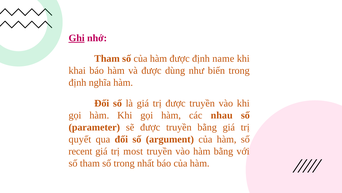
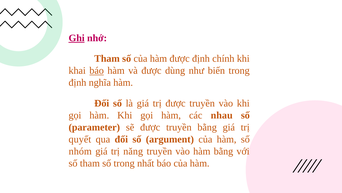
name: name -> chính
báo at (97, 70) underline: none -> present
recent: recent -> nhóm
most: most -> năng
